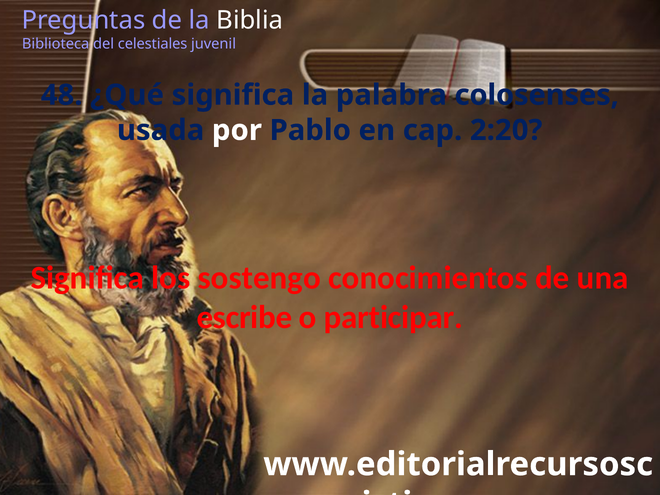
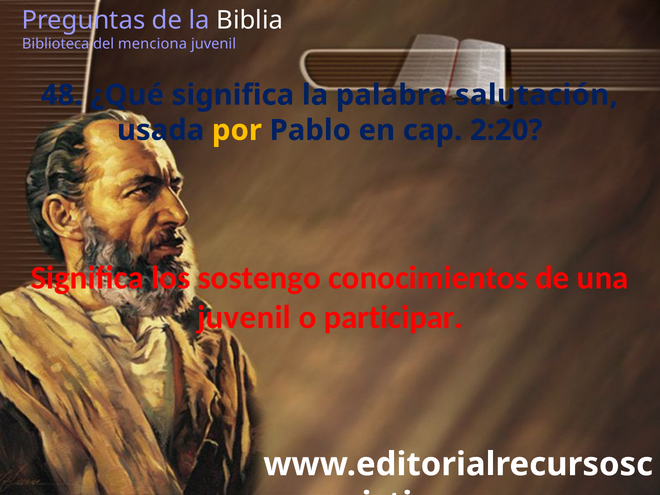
celestiales: celestiales -> menciona
colosenses: colosenses -> salutación
por colour: white -> yellow
escribe at (244, 318): escribe -> juvenil
